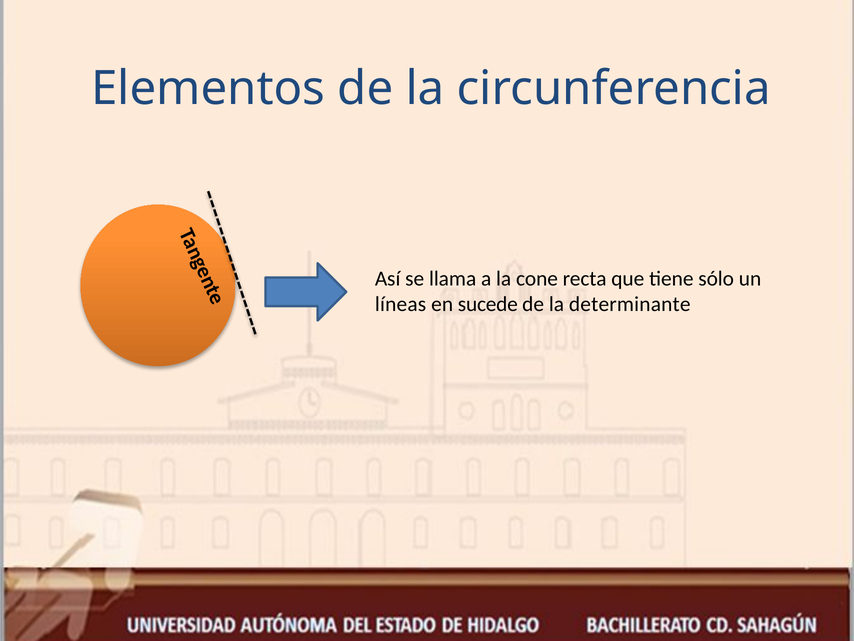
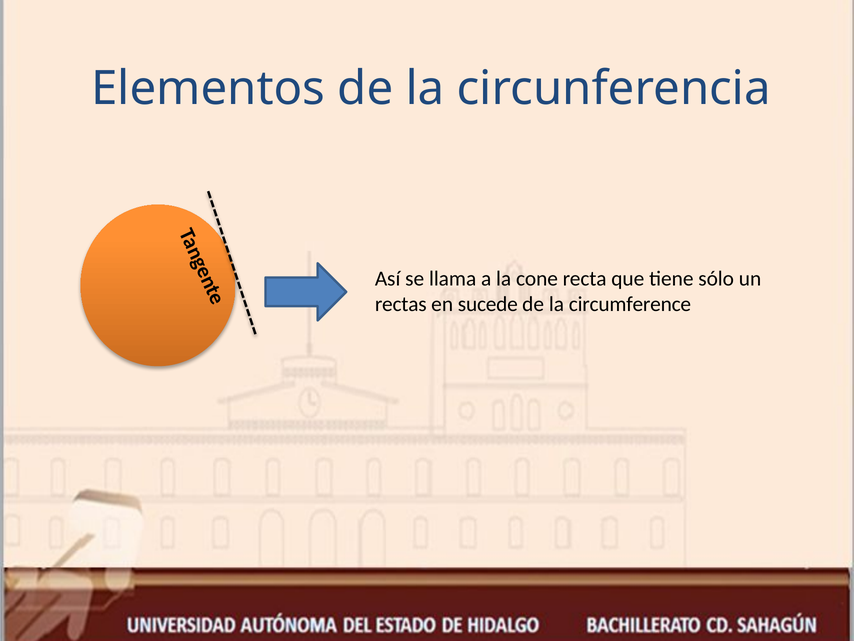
líneas: líneas -> rectas
determinante: determinante -> circumference
